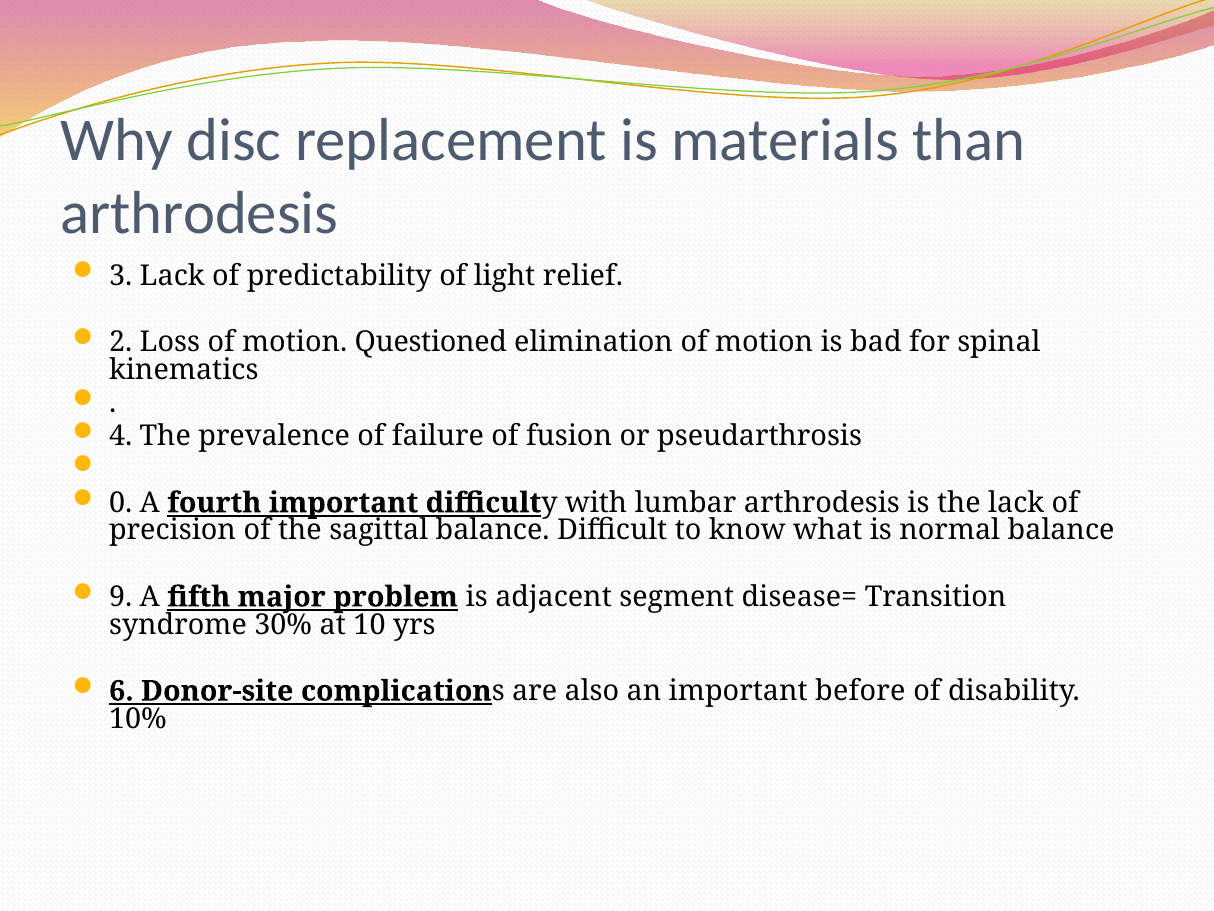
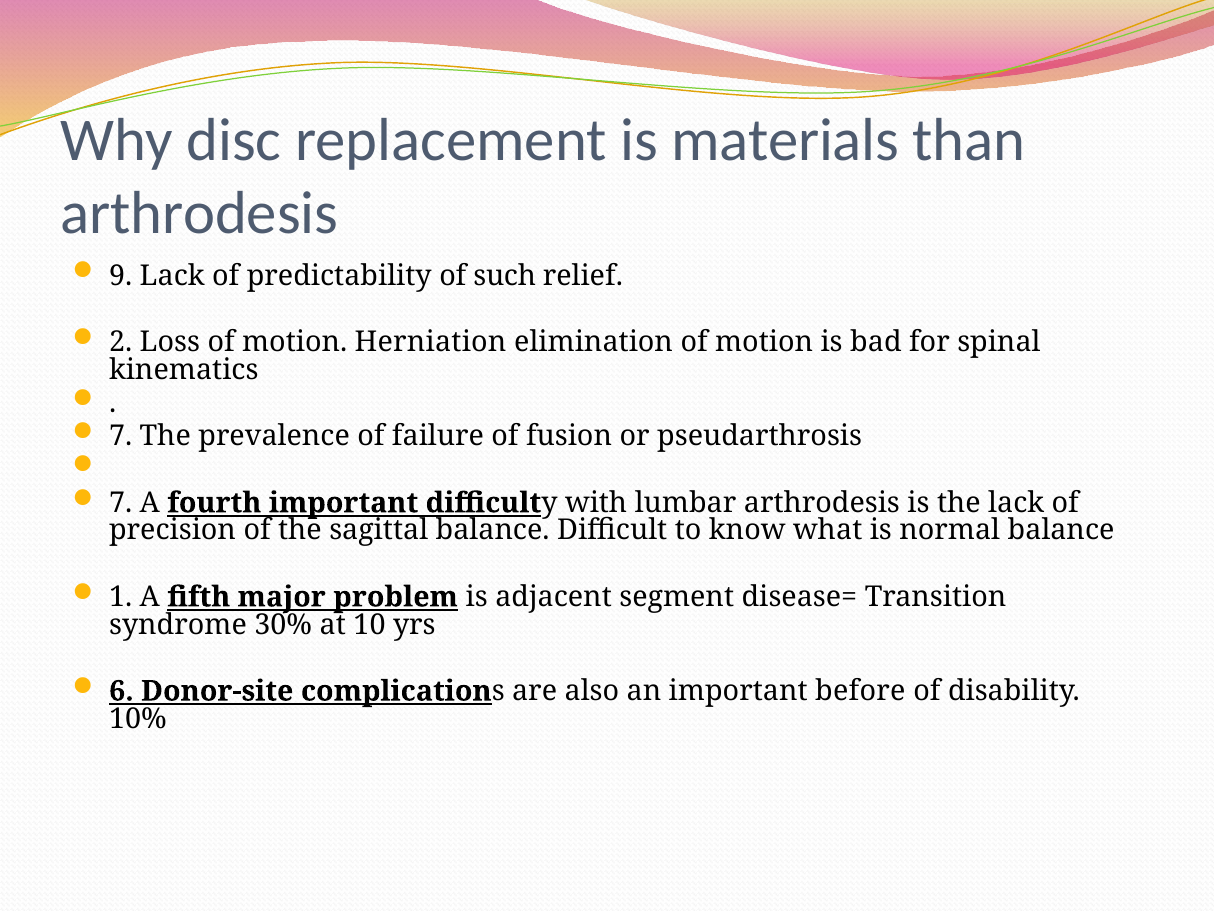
3: 3 -> 9
light: light -> such
Questioned: Questioned -> Herniation
4 at (121, 436): 4 -> 7
0 at (121, 503): 0 -> 7
9: 9 -> 1
